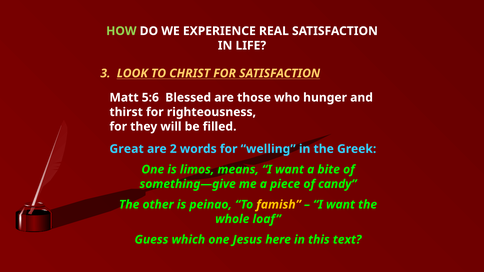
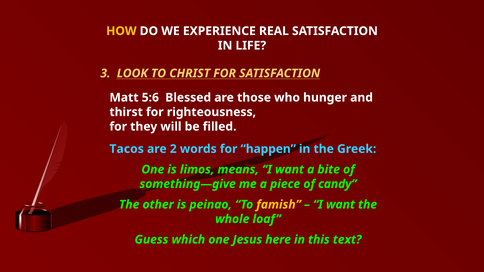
HOW colour: light green -> yellow
Great: Great -> Tacos
welling: welling -> happen
